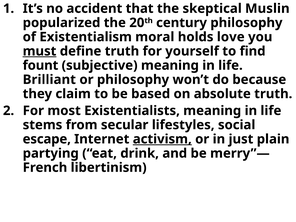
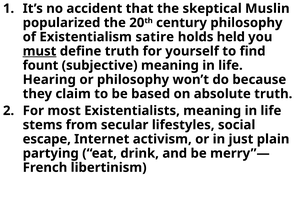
moral: moral -> satire
love: love -> held
Brilliant: Brilliant -> Hearing
activism underline: present -> none
